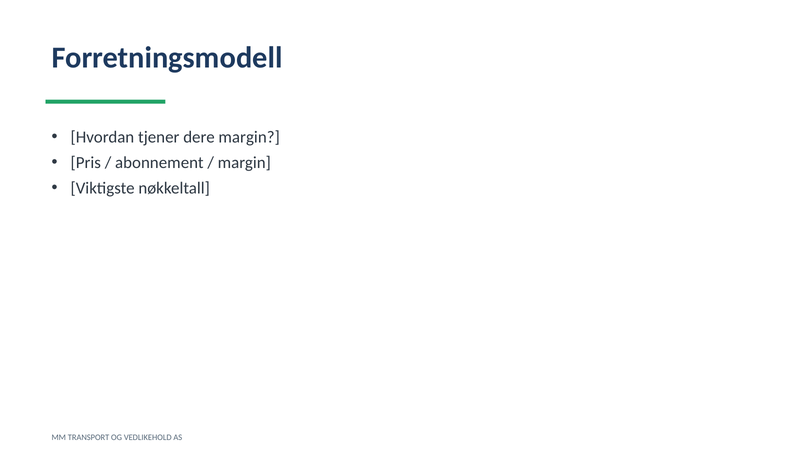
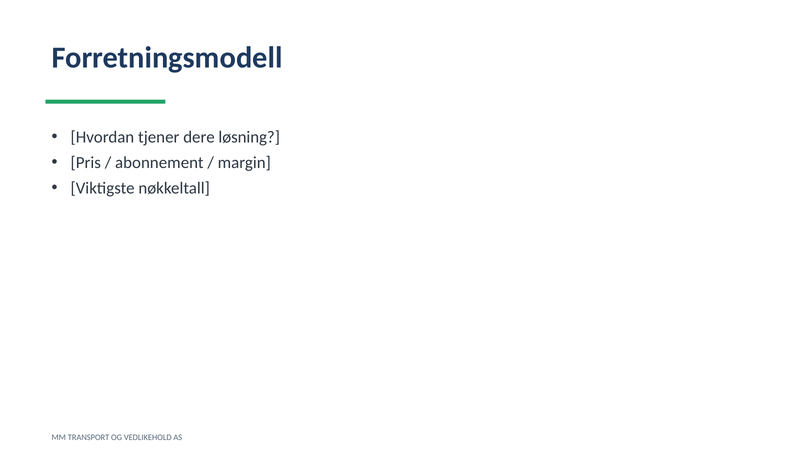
dere margin: margin -> løsning
